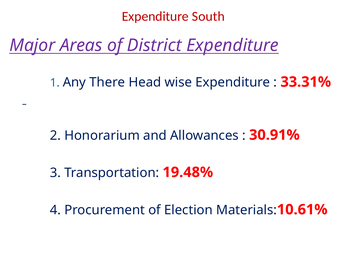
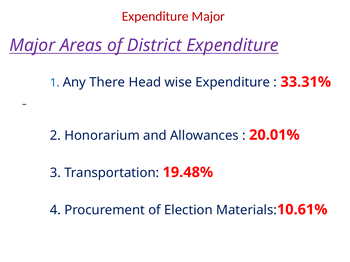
Expenditure South: South -> Major
30.91%: 30.91% -> 20.01%
